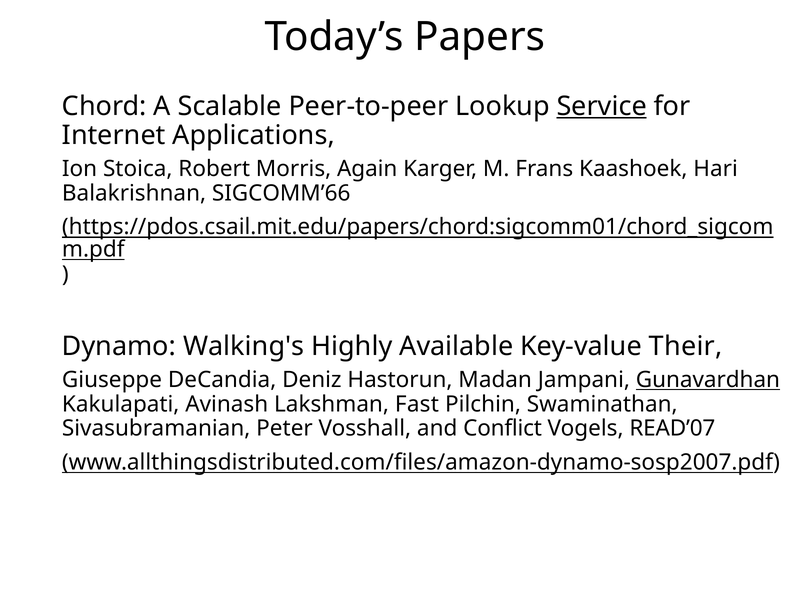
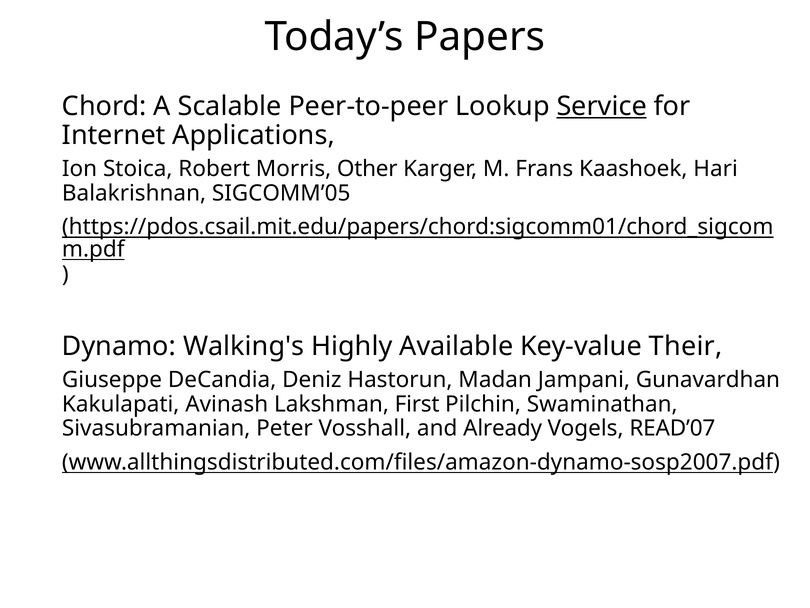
Again: Again -> Other
SIGCOMM’66: SIGCOMM’66 -> SIGCOMM’05
Gunavardhan underline: present -> none
Fast: Fast -> First
Conflict: Conflict -> Already
